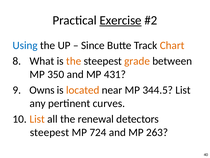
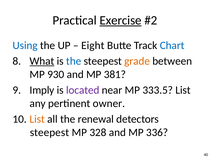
Since: Since -> Eight
Chart colour: orange -> blue
What underline: none -> present
the at (74, 61) colour: orange -> blue
350: 350 -> 930
431: 431 -> 381
Owns: Owns -> Imply
located colour: orange -> purple
344.5: 344.5 -> 333.5
curves: curves -> owner
724: 724 -> 328
263: 263 -> 336
